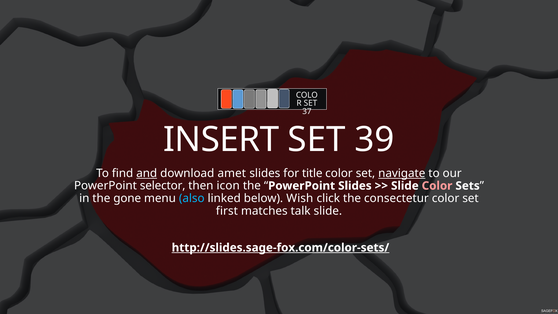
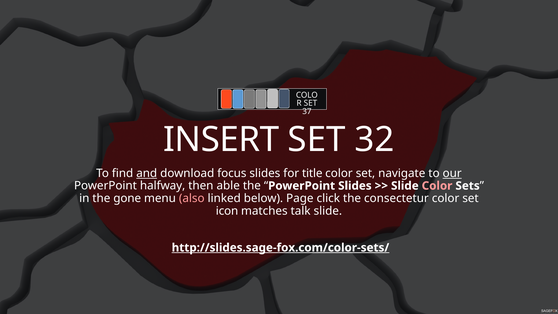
39: 39 -> 32
amet: amet -> focus
navigate underline: present -> none
our underline: none -> present
selector: selector -> halfway
icon: icon -> able
also colour: light blue -> pink
Wish: Wish -> Page
first: first -> icon
